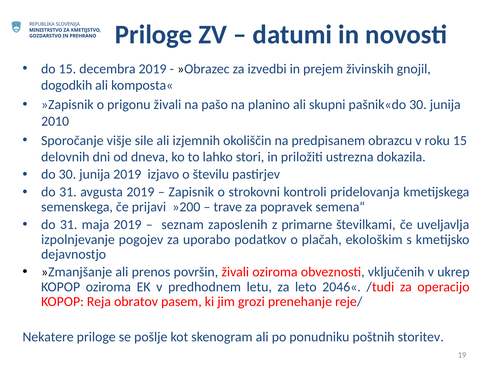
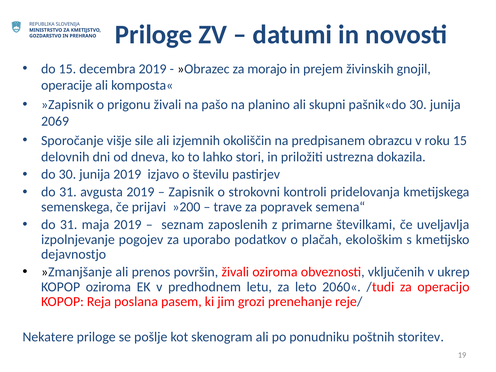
izvedbi: izvedbi -> morajo
dogodkih: dogodkih -> operacije
2010: 2010 -> 2069
2046«: 2046« -> 2060«
obratov: obratov -> poslana
